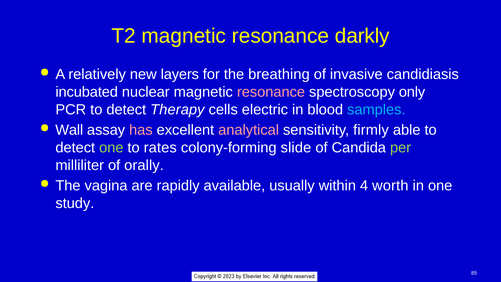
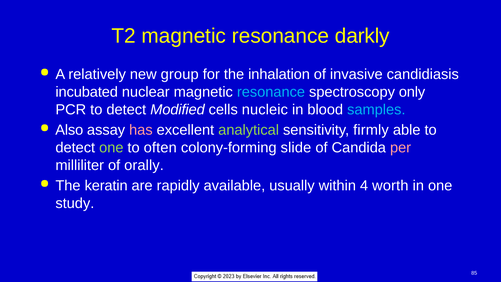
layers: layers -> group
breathing: breathing -> inhalation
resonance at (271, 92) colour: pink -> light blue
Therapy: Therapy -> Modified
electric: electric -> nucleic
Wall: Wall -> Also
analytical colour: pink -> light green
rates: rates -> often
per colour: light green -> pink
vagina: vagina -> keratin
